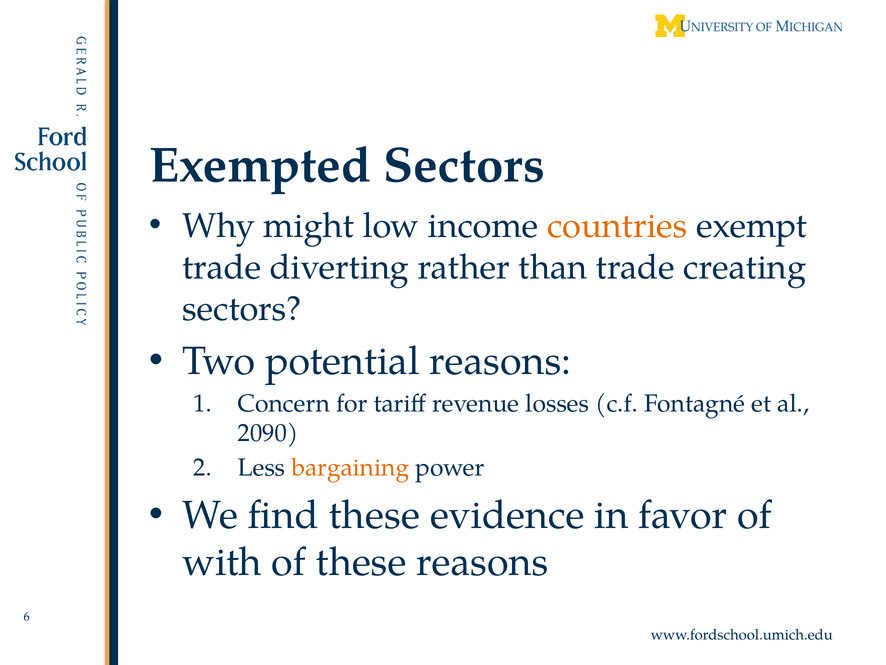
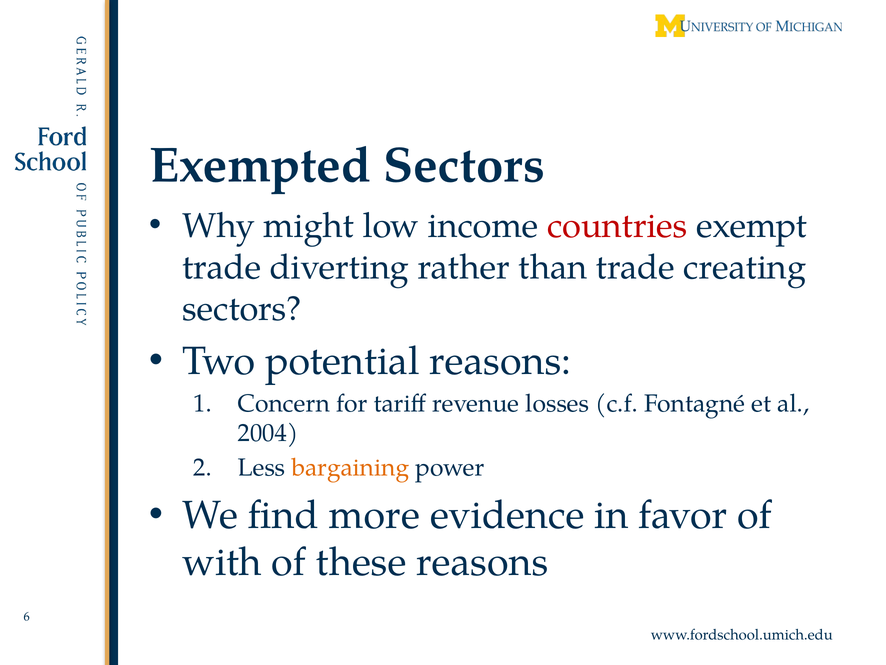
countries colour: orange -> red
2090: 2090 -> 2004
find these: these -> more
